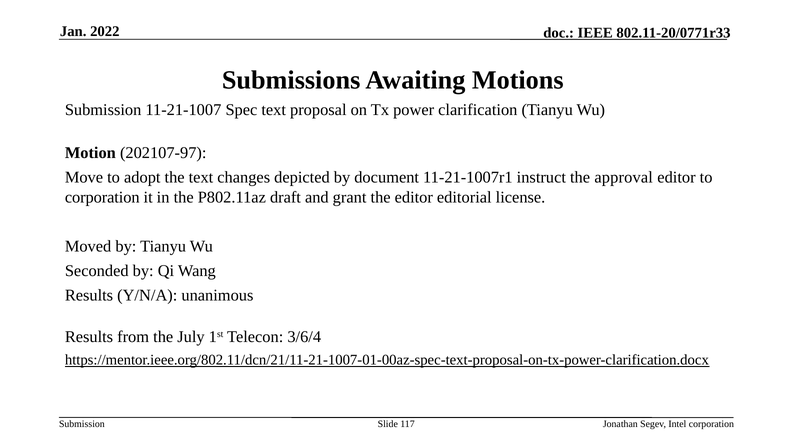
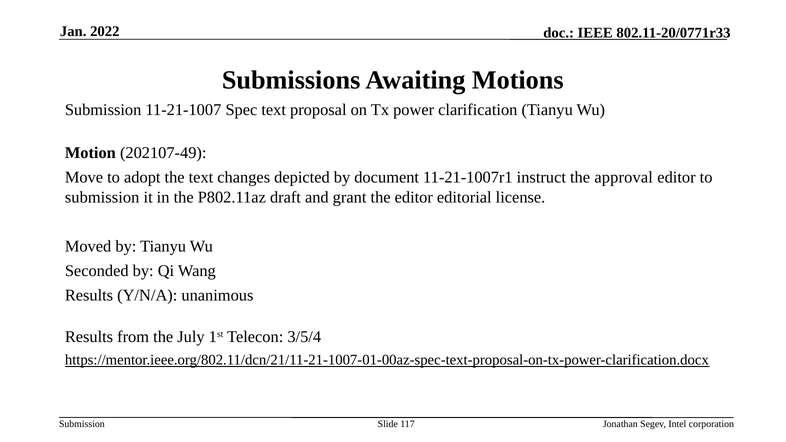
202107-97: 202107-97 -> 202107-49
corporation at (102, 197): corporation -> submission
3/6/4: 3/6/4 -> 3/5/4
